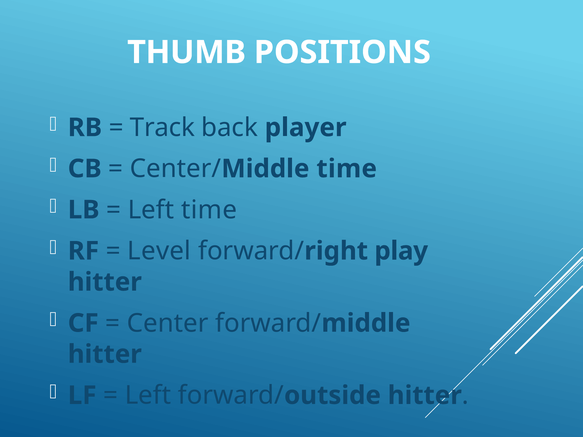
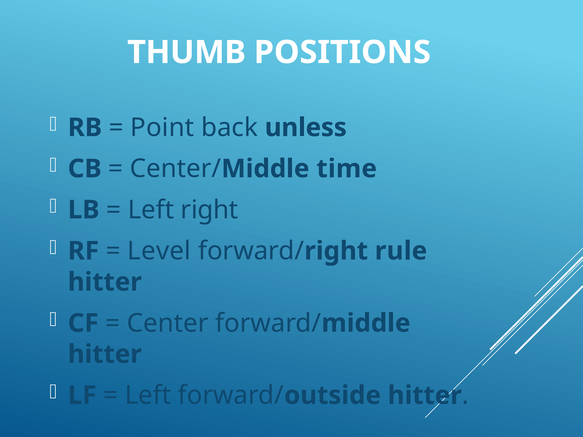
Track: Track -> Point
player: player -> unless
Left time: time -> right
play: play -> rule
